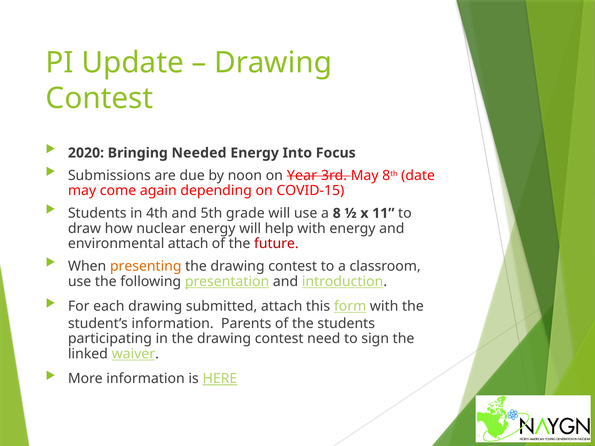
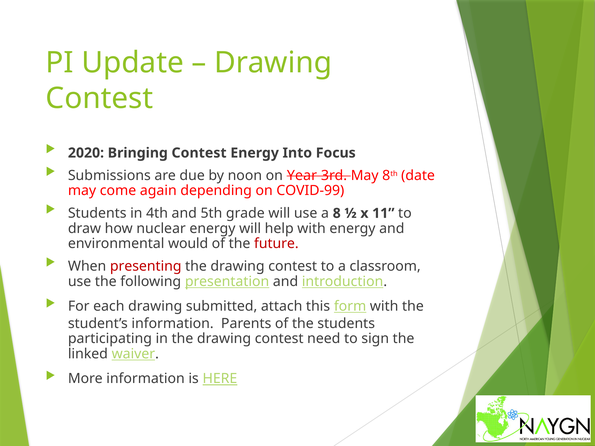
Bringing Needed: Needed -> Contest
COVID-15: COVID-15 -> COVID-99
environmental attach: attach -> would
presenting colour: orange -> red
